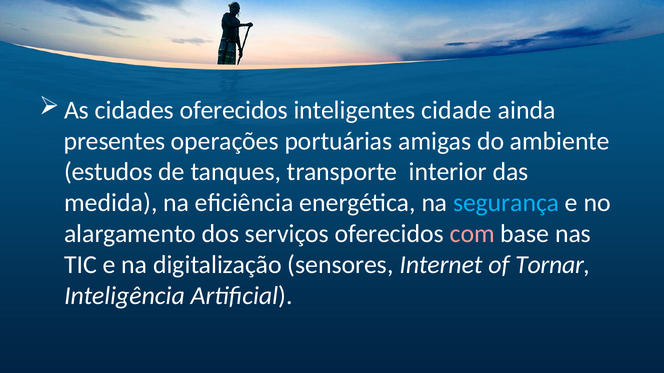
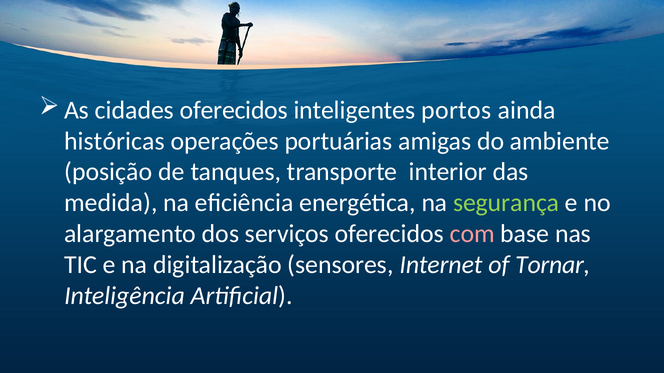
cidade: cidade -> portos
presentes: presentes -> históricas
estudos: estudos -> posição
segurança colour: light blue -> light green
